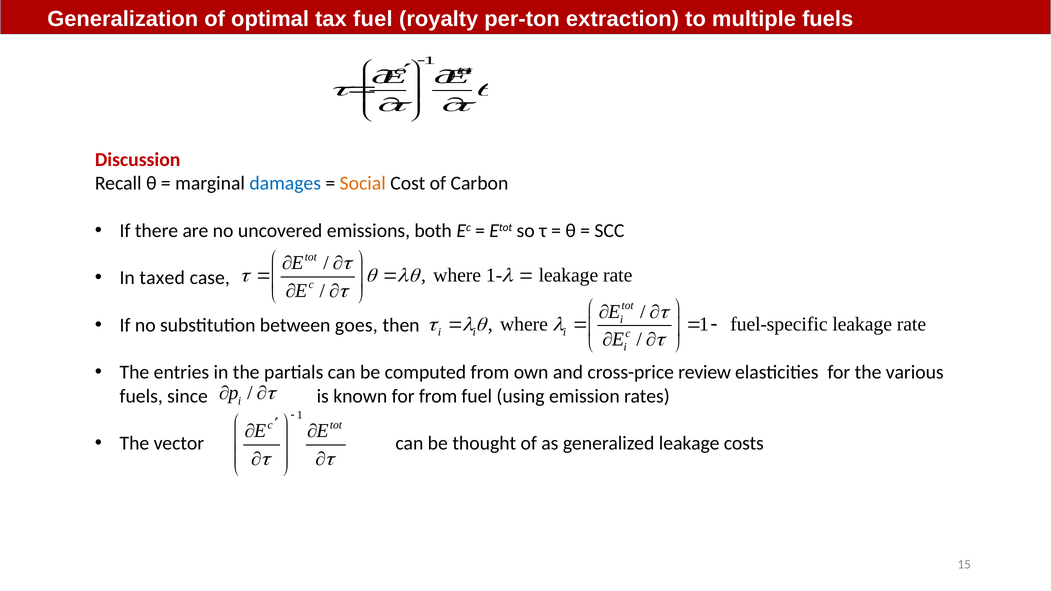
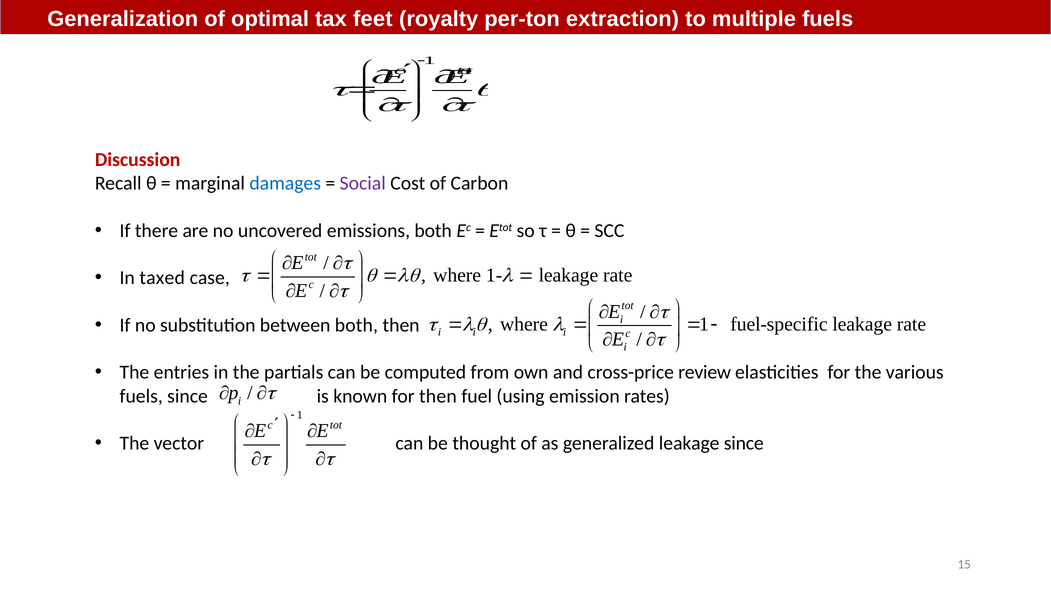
tax fuel: fuel -> feet
Social colour: orange -> purple
between goes: goes -> both
for from: from -> then
leakage costs: costs -> since
